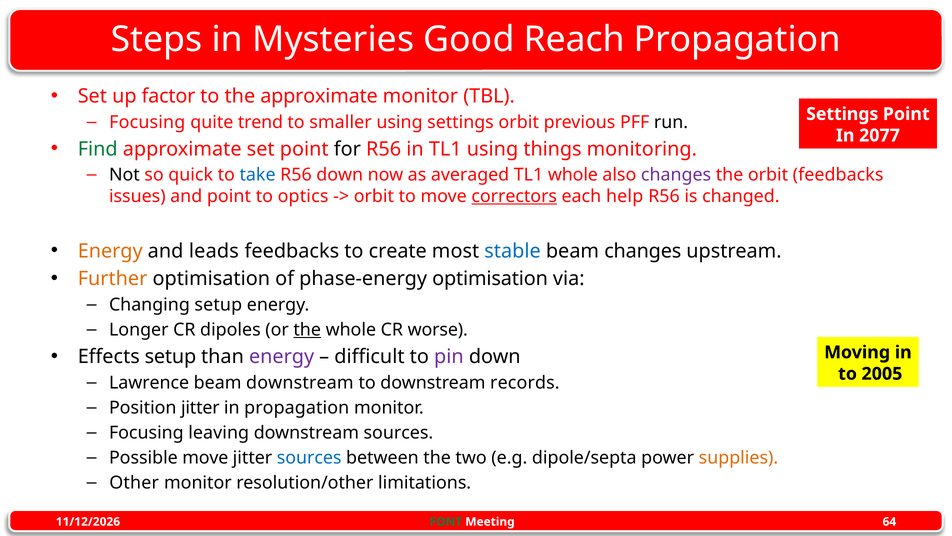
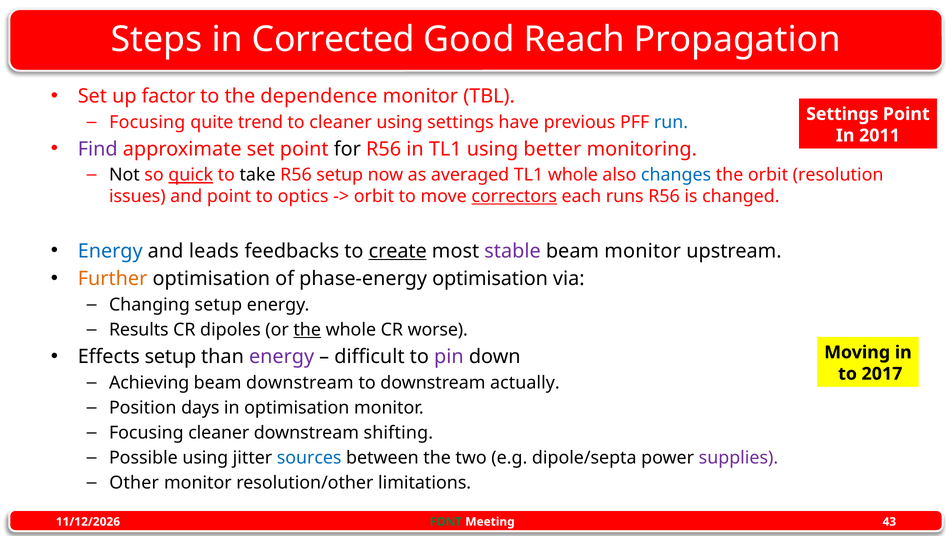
Mysteries: Mysteries -> Corrected
the approximate: approximate -> dependence
to smaller: smaller -> cleaner
settings orbit: orbit -> have
run colour: black -> blue
2077: 2077 -> 2011
Find colour: green -> purple
things: things -> better
quick underline: none -> present
take colour: blue -> black
R56 down: down -> setup
changes at (676, 175) colour: purple -> blue
orbit feedbacks: feedbacks -> resolution
help: help -> runs
Energy at (110, 251) colour: orange -> blue
create underline: none -> present
stable colour: blue -> purple
beam changes: changes -> monitor
Longer: Longer -> Results
2005: 2005 -> 2017
Lawrence: Lawrence -> Achieving
records: records -> actually
Position jitter: jitter -> days
in propagation: propagation -> optimisation
Focusing leaving: leaving -> cleaner
downstream sources: sources -> shifting
Possible move: move -> using
supplies colour: orange -> purple
64: 64 -> 43
